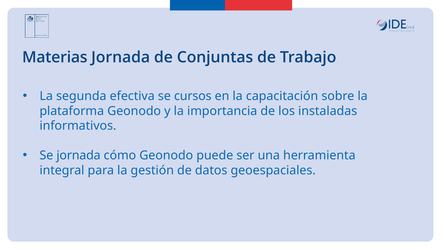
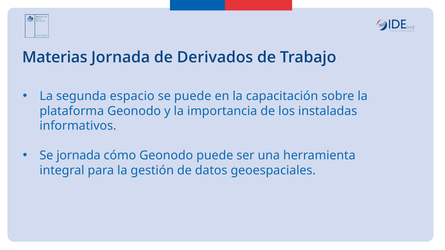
Conjuntas: Conjuntas -> Derivados
efectiva: efectiva -> espacio
se cursos: cursos -> puede
